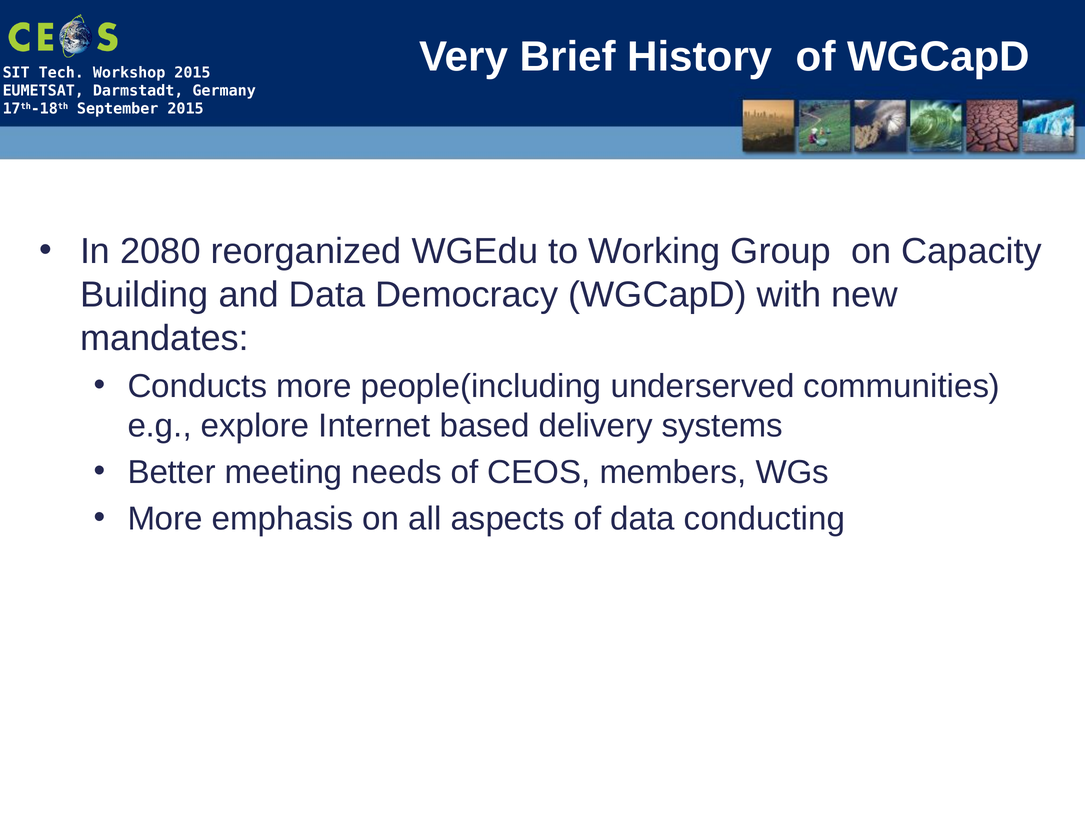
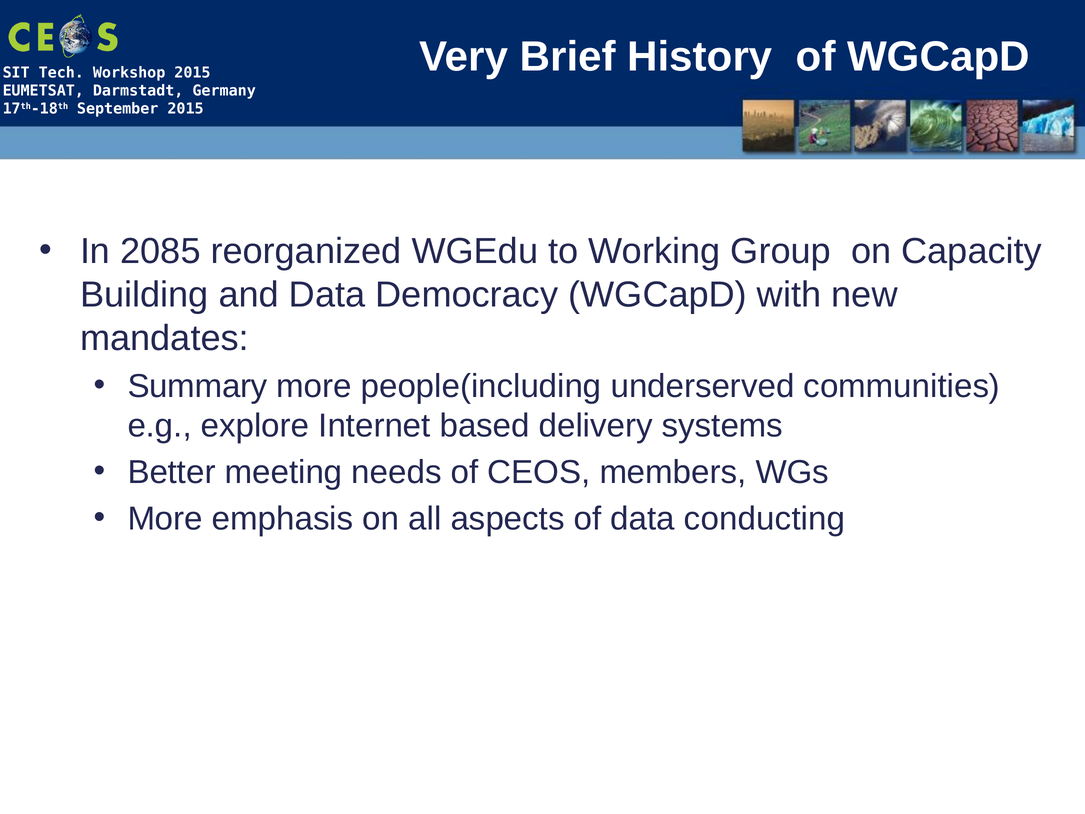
2080: 2080 -> 2085
Conducts: Conducts -> Summary
